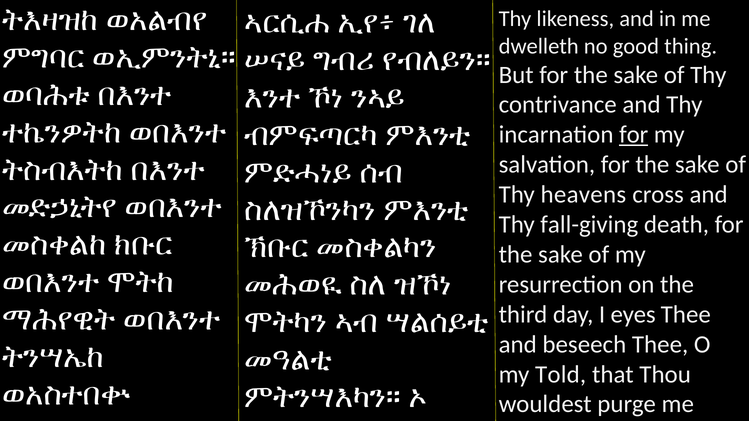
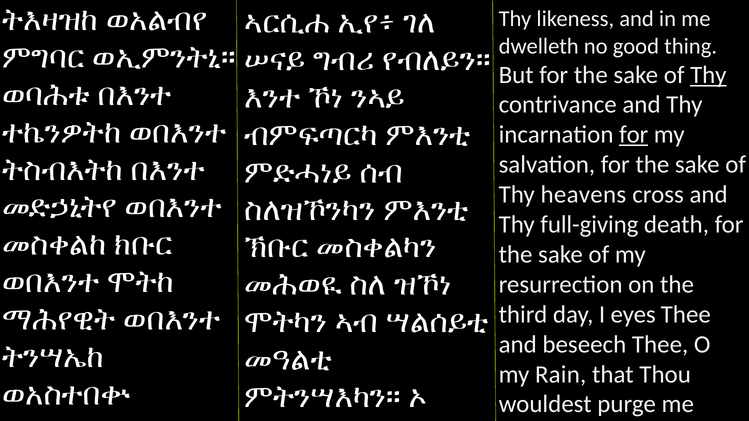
Thy at (708, 75) underline: none -> present
fall-giving: fall-giving -> full-giving
Told: Told -> Rain
